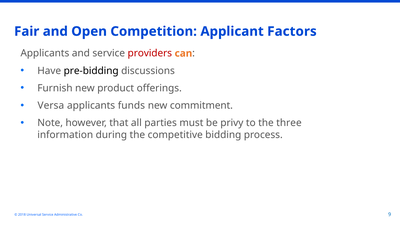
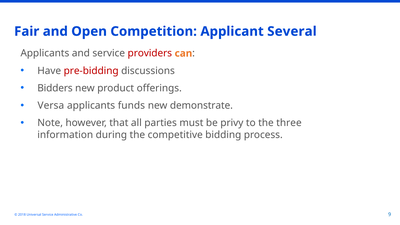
Factors: Factors -> Several
pre-bidding colour: black -> red
Furnish: Furnish -> Bidders
commitment: commitment -> demonstrate
